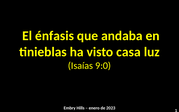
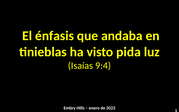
casa: casa -> pida
9:0: 9:0 -> 9:4
